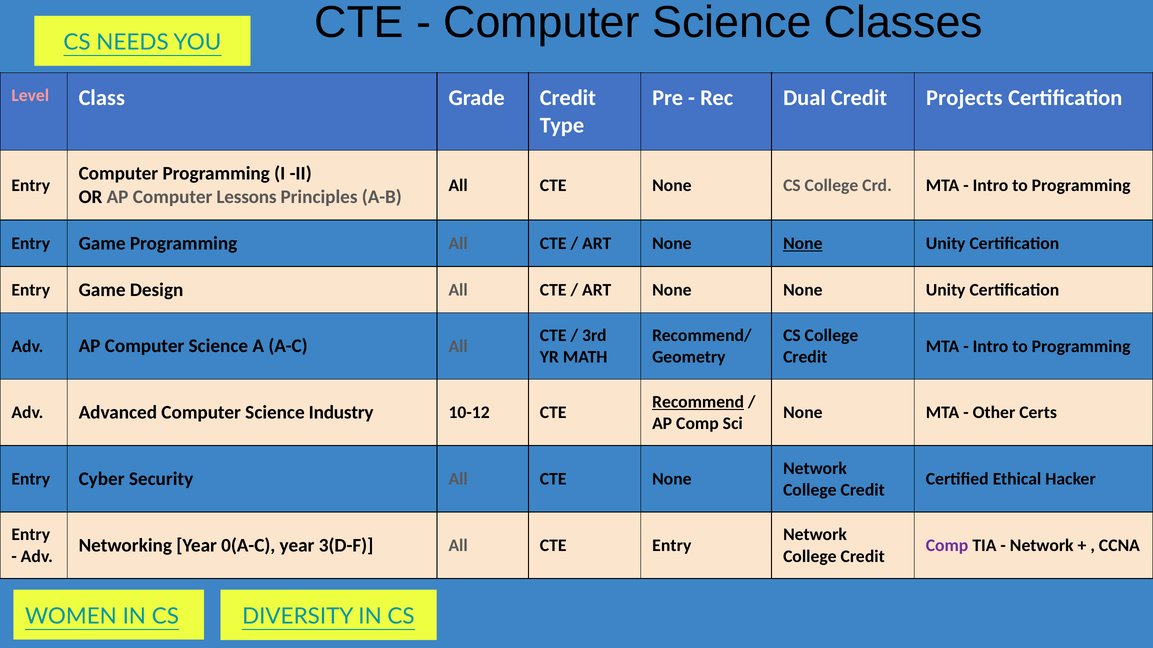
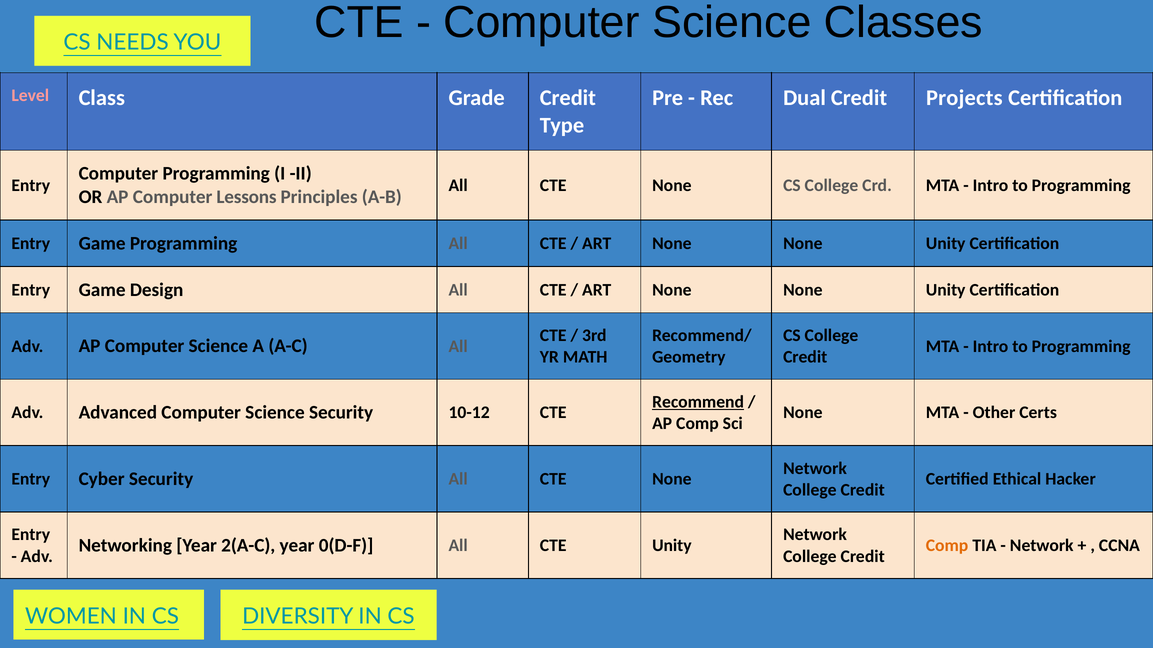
None at (803, 244) underline: present -> none
Science Industry: Industry -> Security
0(A-C: 0(A-C -> 2(A-C
3(D-F: 3(D-F -> 0(D-F
CTE Entry: Entry -> Unity
Comp at (947, 546) colour: purple -> orange
